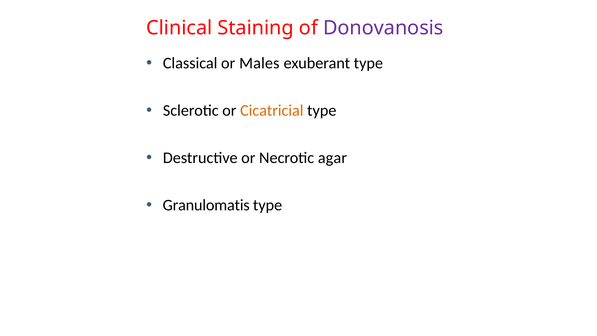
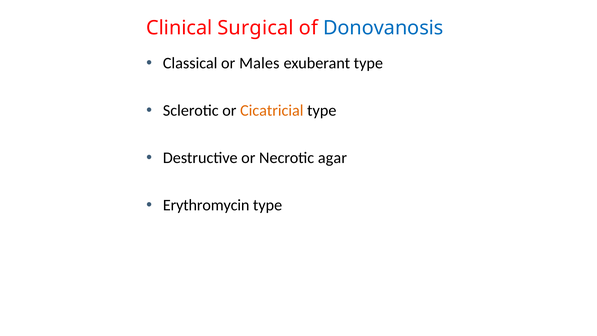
Staining: Staining -> Surgical
Donovanosis colour: purple -> blue
Granulomatis: Granulomatis -> Erythromycin
